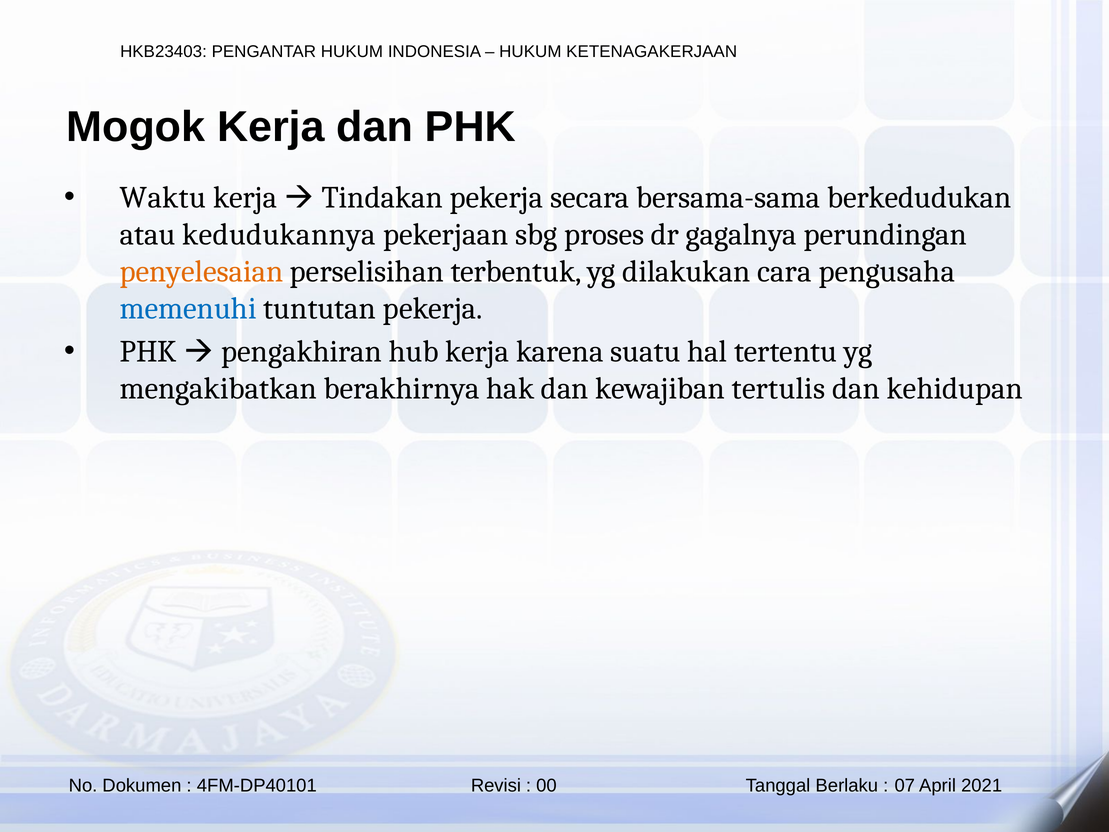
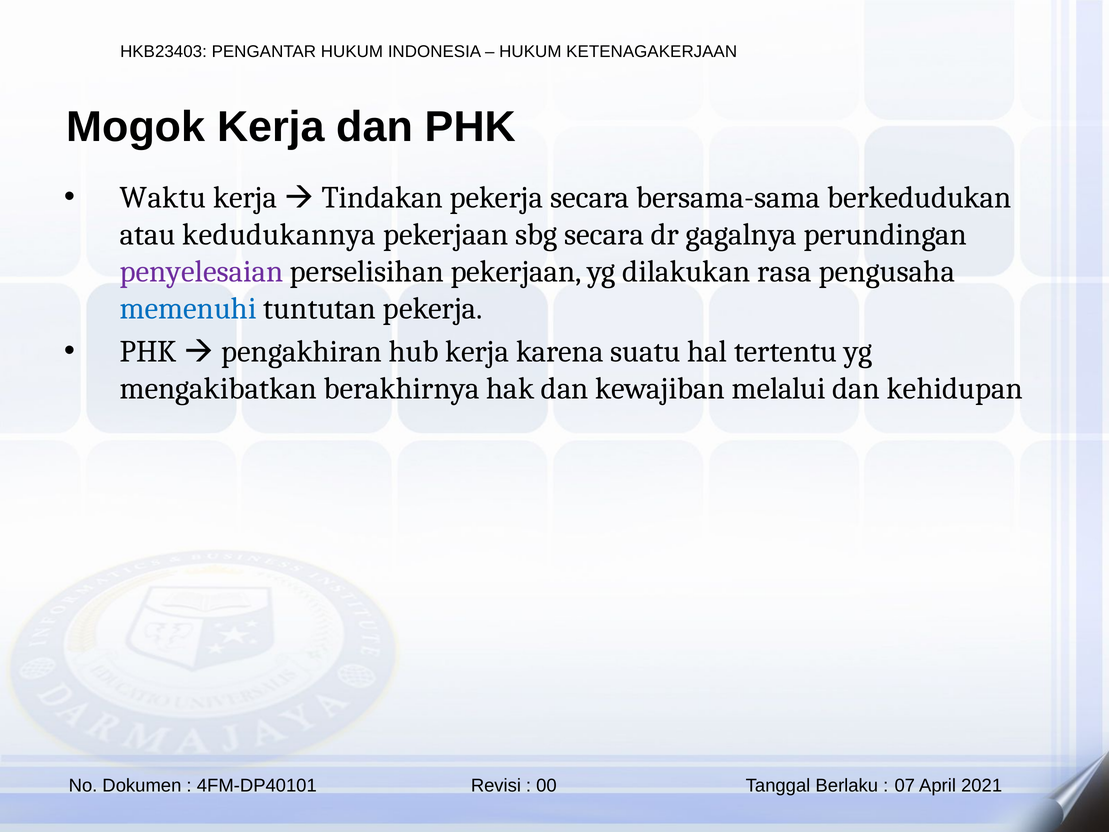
sbg proses: proses -> secara
penyelesaian colour: orange -> purple
perselisihan terbentuk: terbentuk -> pekerjaan
cara: cara -> rasa
tertulis: tertulis -> melalui
